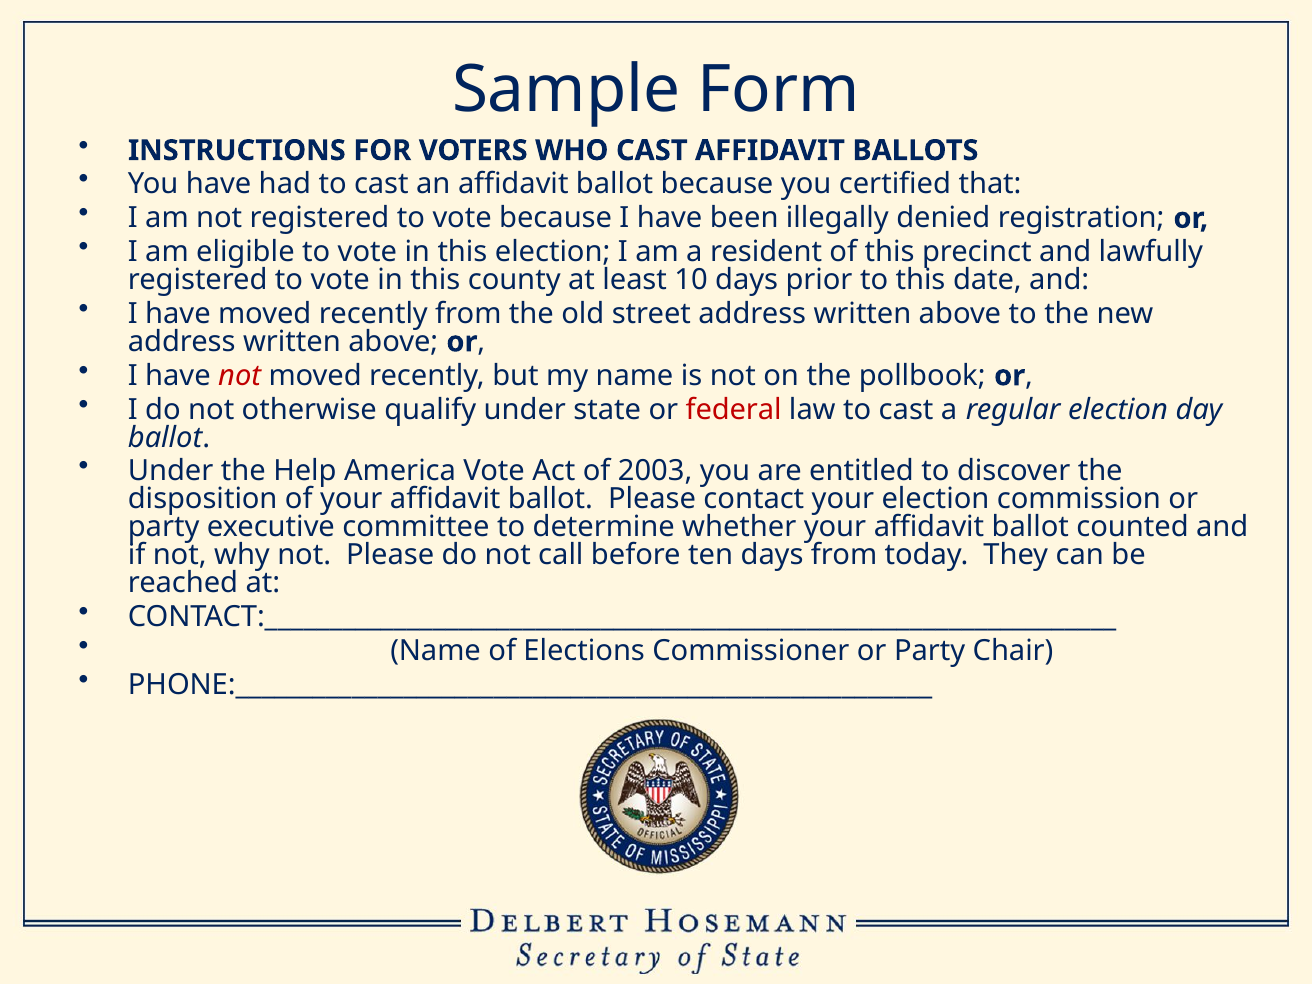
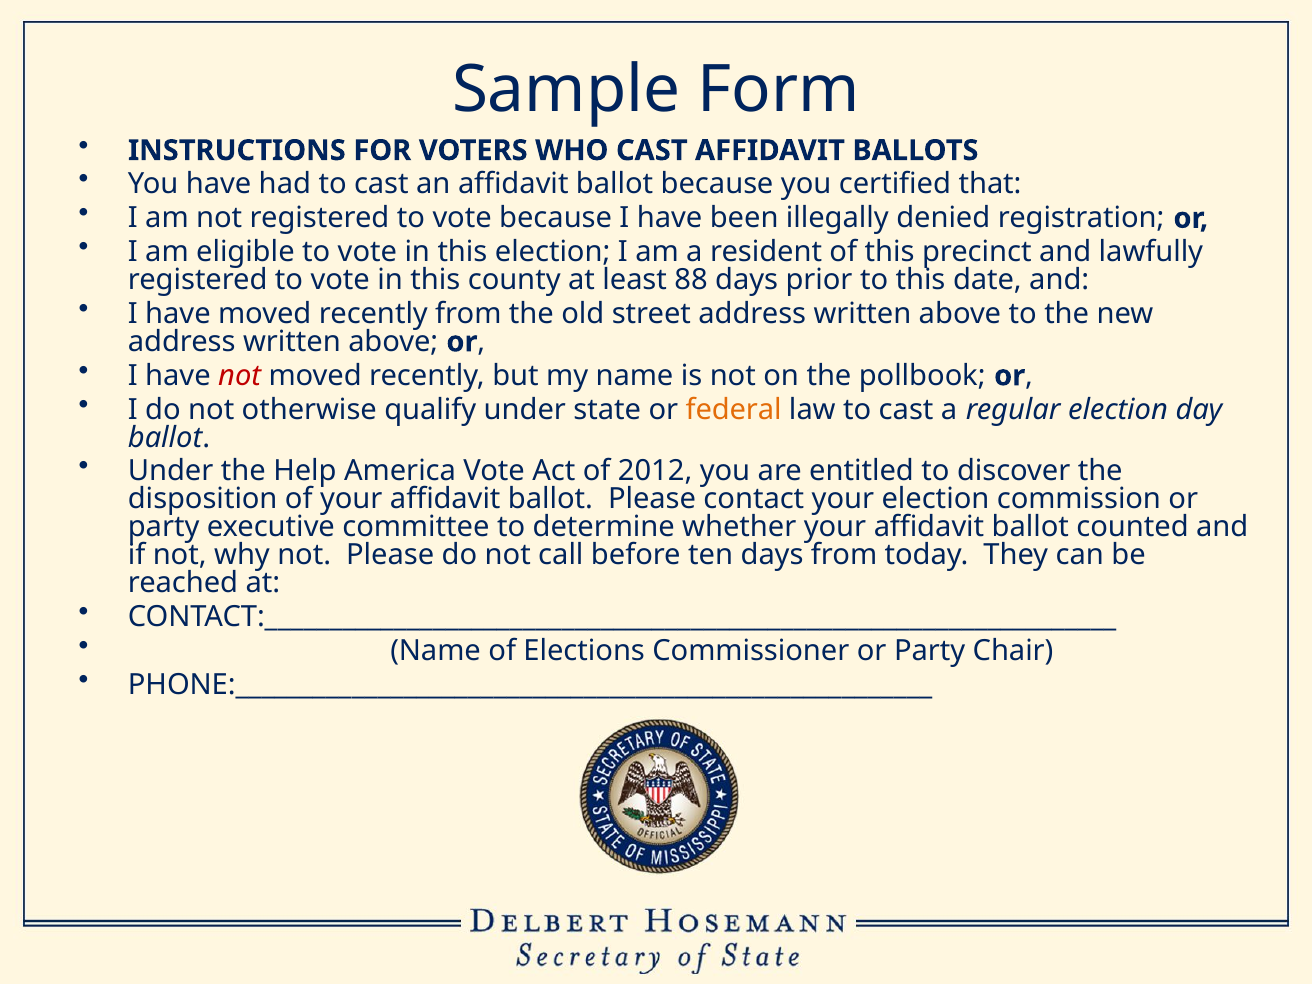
10: 10 -> 88
federal colour: red -> orange
2003: 2003 -> 2012
